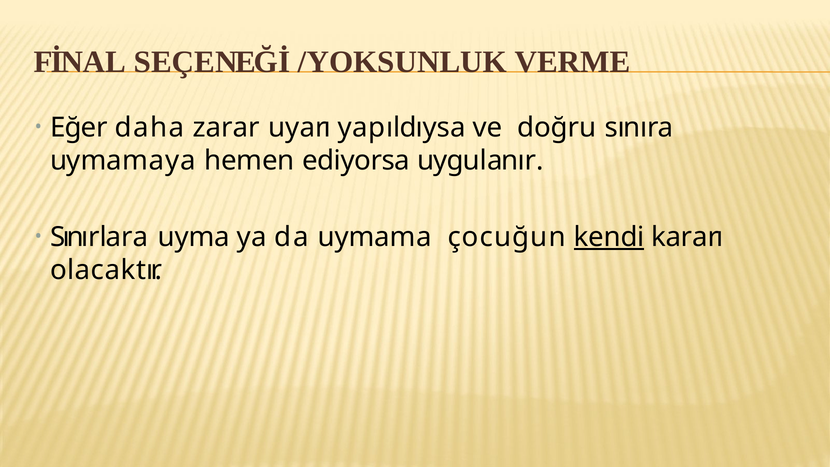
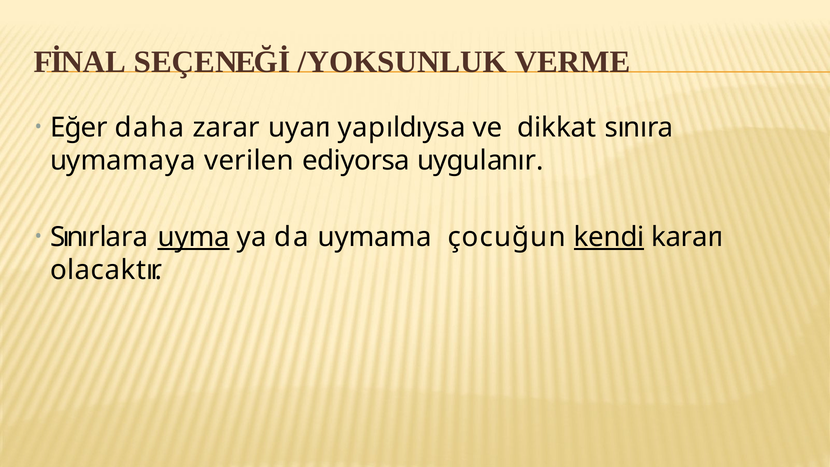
doğru: doğru -> dikkat
hemen: hemen -> verilen
uyma underline: none -> present
